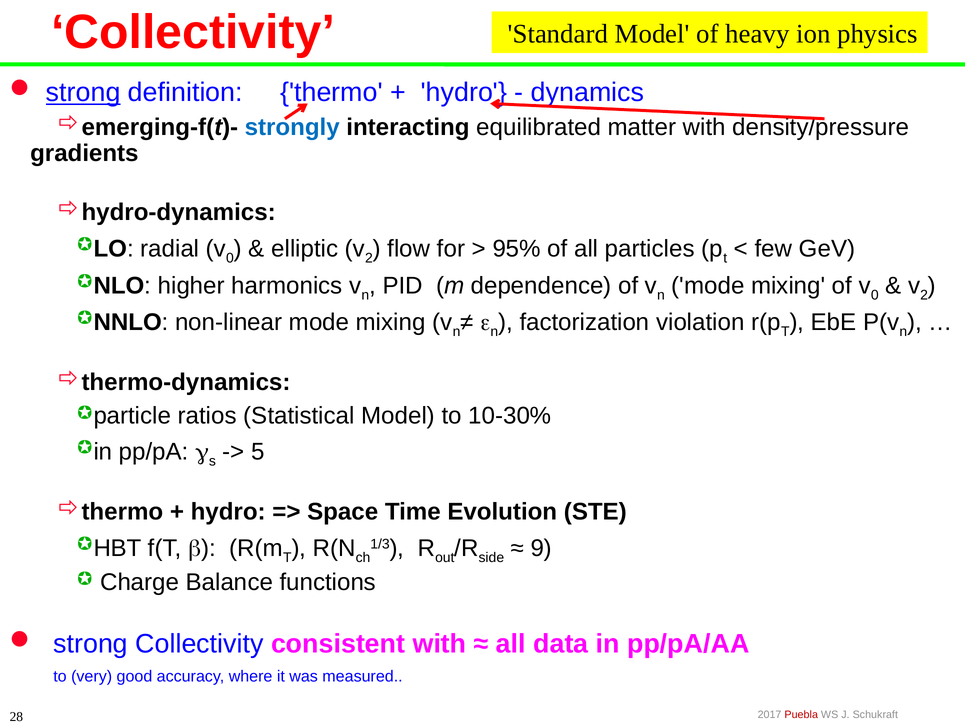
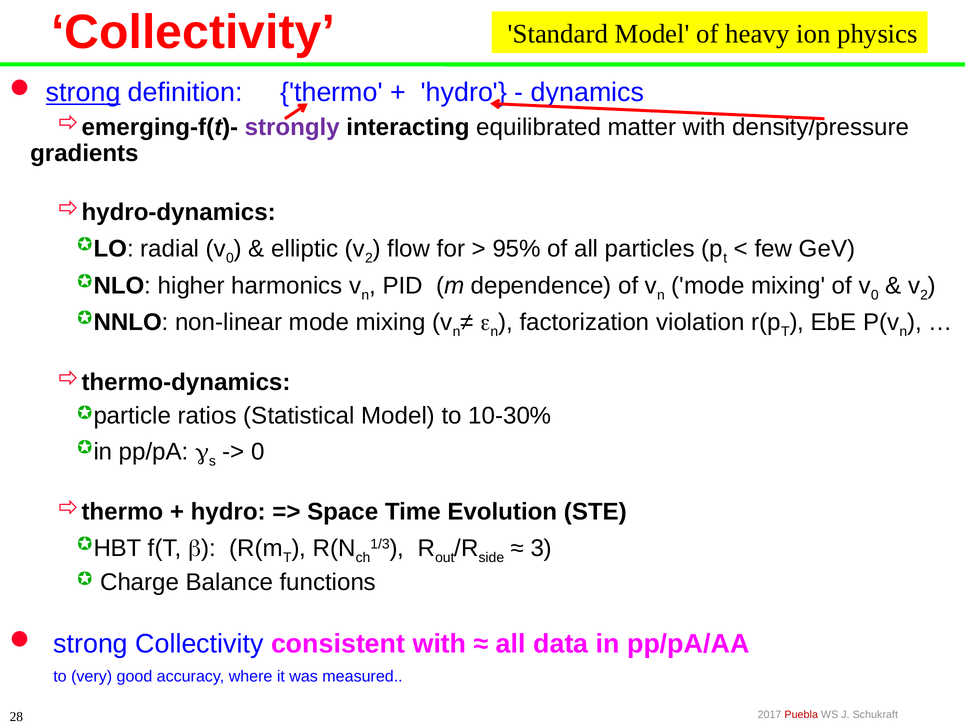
strongly colour: blue -> purple
5 at (258, 452): 5 -> 0
9: 9 -> 3
